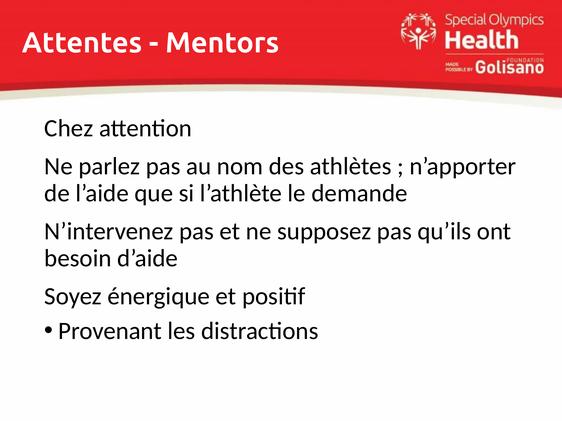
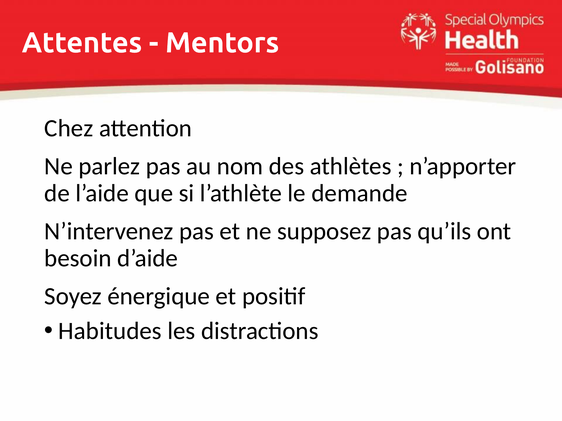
Provenant: Provenant -> Habitudes
